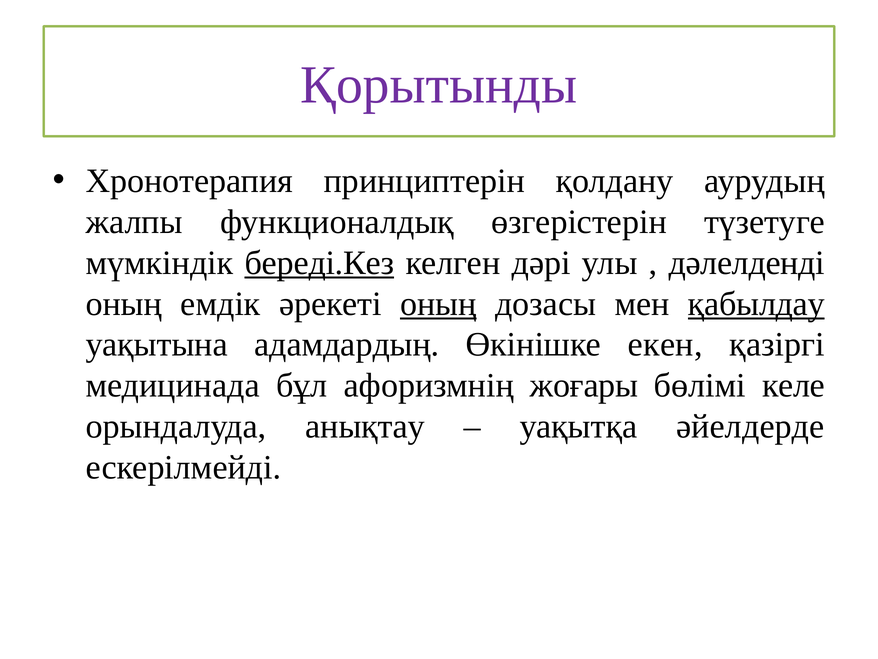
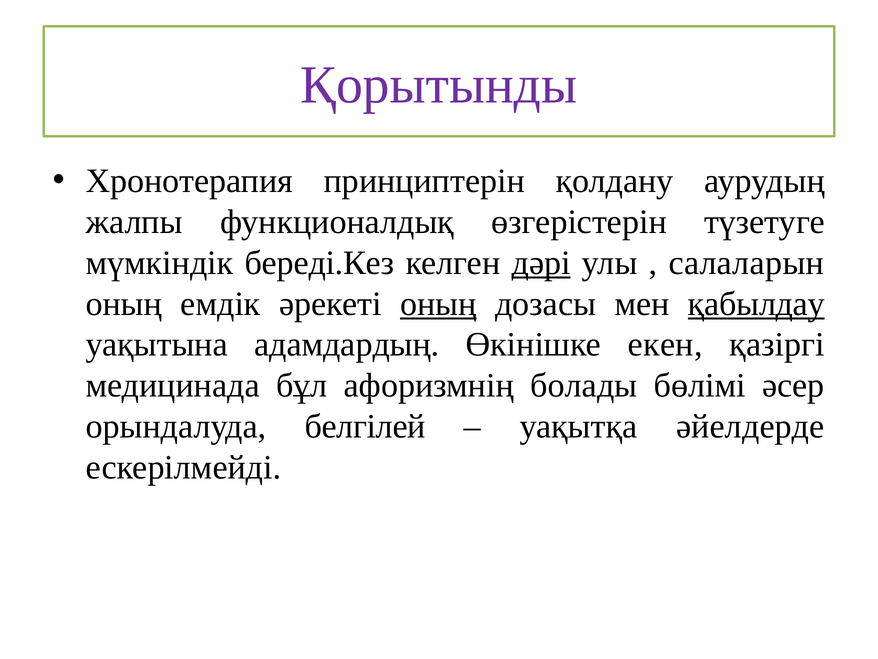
береді.Кез underline: present -> none
дәрі underline: none -> present
дәлелденді: дәлелденді -> салаларын
жоғары: жоғары -> болады
келе: келе -> әсер
анықтау: анықтау -> белгілей
